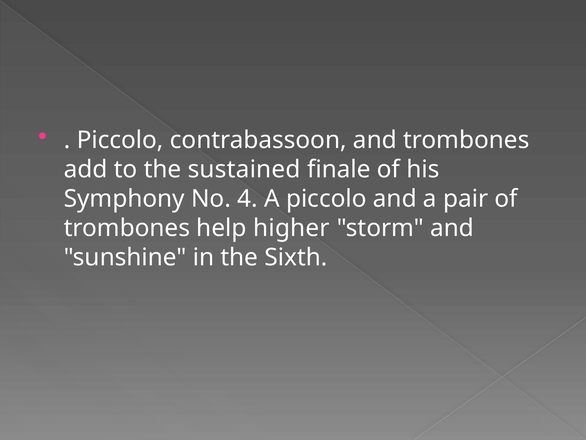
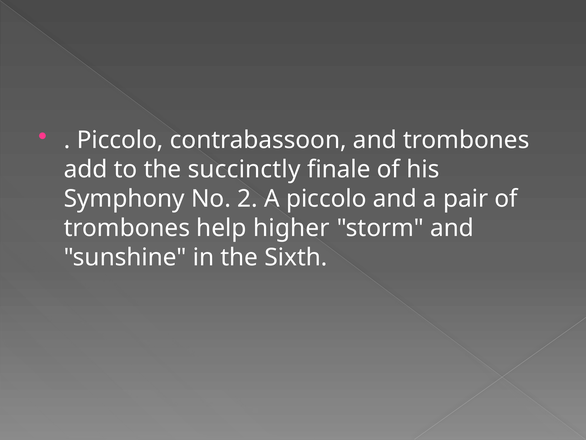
sustained: sustained -> succinctly
4: 4 -> 2
